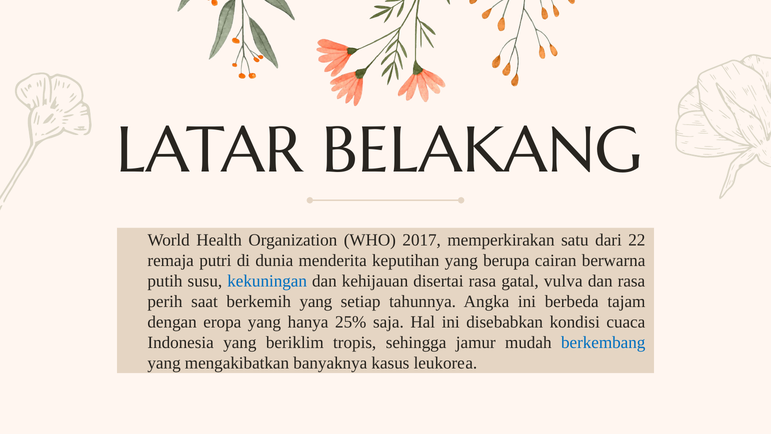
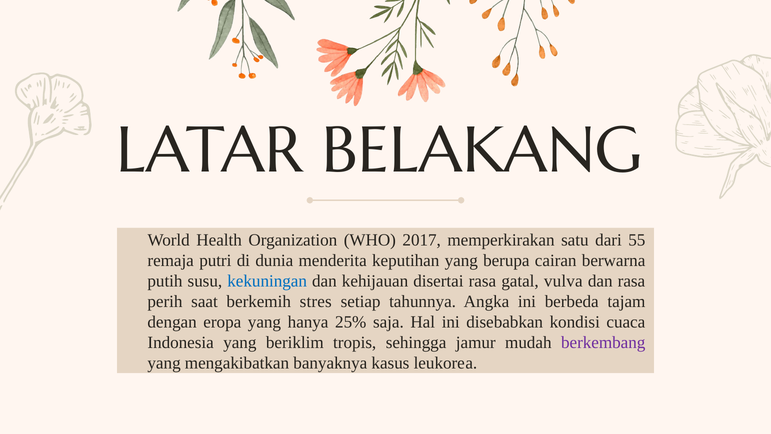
22: 22 -> 55
berkemih yang: yang -> stres
berkembang colour: blue -> purple
